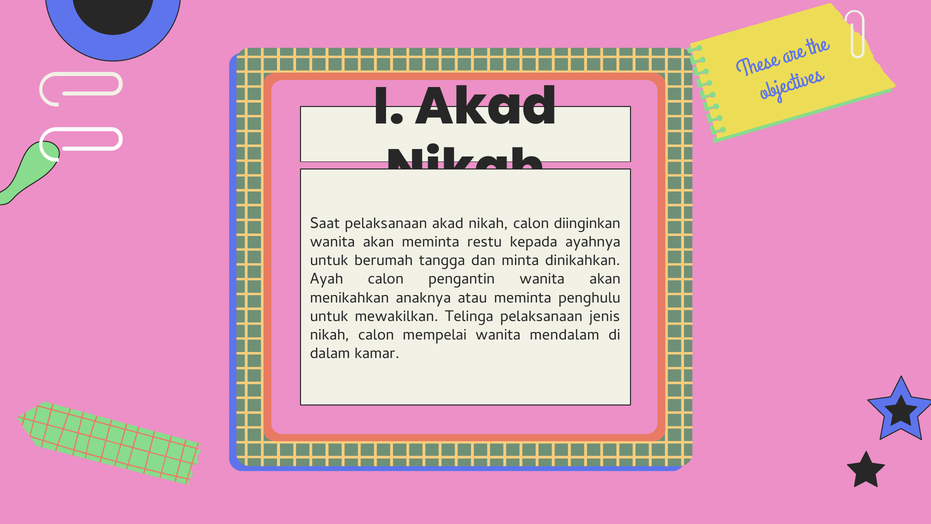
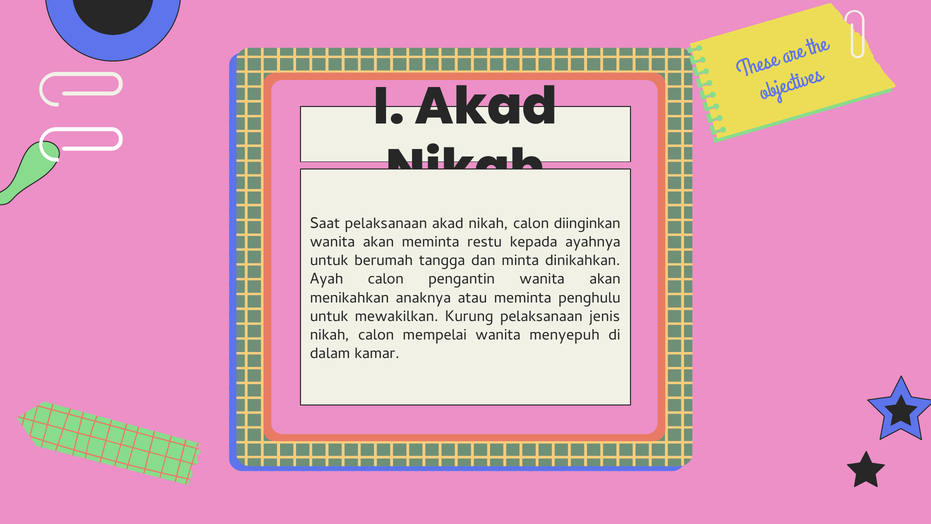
Telinga: Telinga -> Kurung
mendalam: mendalam -> menyepuh
